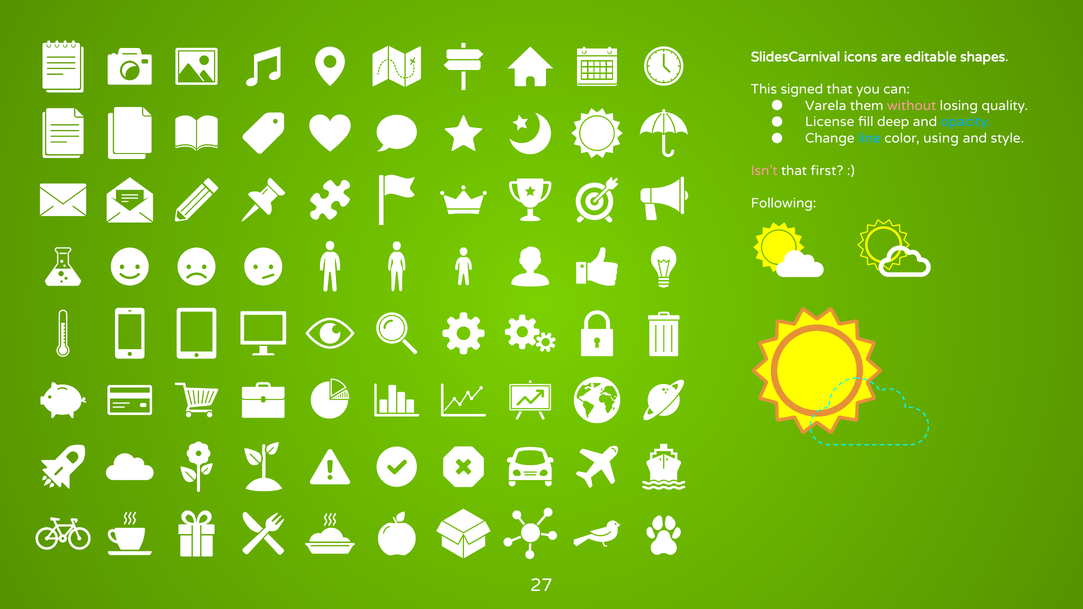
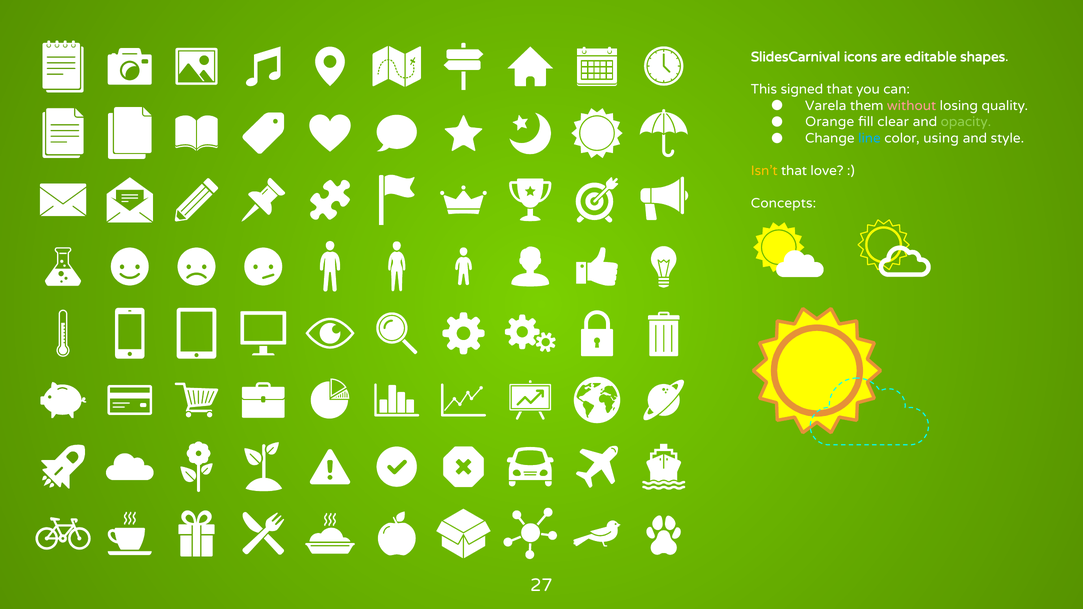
License: License -> Orange
deep: deep -> clear
opacity colour: light blue -> light green
Isn’t colour: pink -> yellow
first: first -> love
Following: Following -> Concepts
